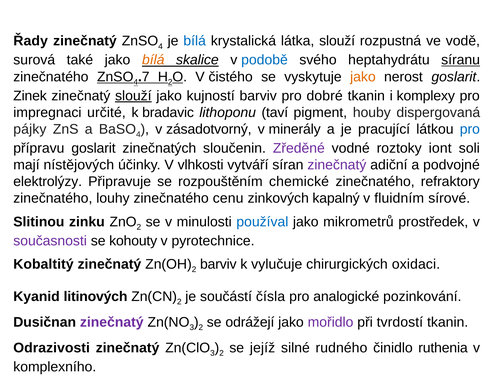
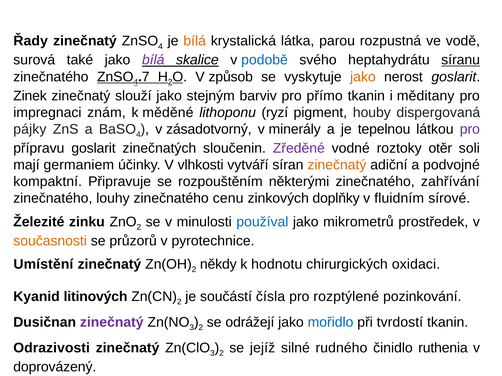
bílá at (195, 41) colour: blue -> orange
látka slouží: slouží -> parou
bílá at (153, 60) colour: orange -> purple
čistého: čistého -> způsob
slouží at (133, 96) underline: present -> none
kujností: kujností -> stejným
dobré: dobré -> přímo
komplexy: komplexy -> měditany
určité: určité -> znám
bradavic: bradavic -> měděné
taví: taví -> ryzí
pracující: pracující -> tepelnou
pro at (470, 129) colour: blue -> purple
iont: iont -> otěr
nístějových: nístějových -> germaniem
zinečnatý at (337, 165) colour: purple -> orange
elektrolýzy: elektrolýzy -> kompaktní
chemické: chemické -> některými
refraktory: refraktory -> zahřívání
kapalný: kapalný -> doplňky
Slitinou: Slitinou -> Železité
současnosti colour: purple -> orange
kohouty: kohouty -> průzorů
Kobaltitý: Kobaltitý -> Umístění
barviv at (218, 265): barviv -> někdy
vylučuje: vylučuje -> hodnotu
analogické: analogické -> rozptýlené
mořidlo colour: purple -> blue
komplexního: komplexního -> doprovázený
